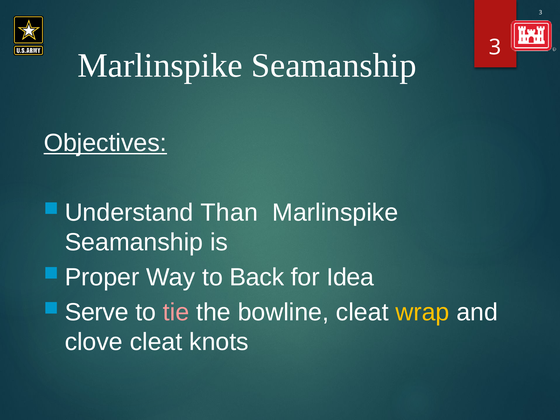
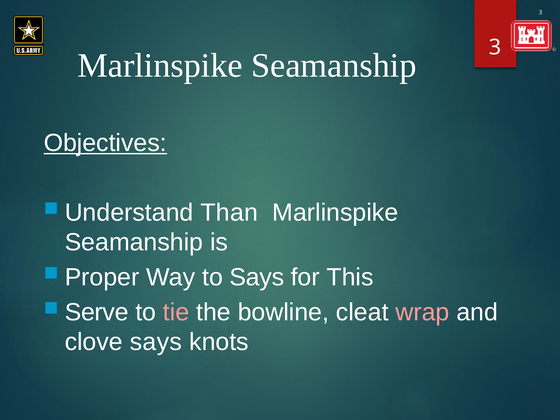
to Back: Back -> Says
Idea: Idea -> This
wrap colour: yellow -> pink
clove cleat: cleat -> says
